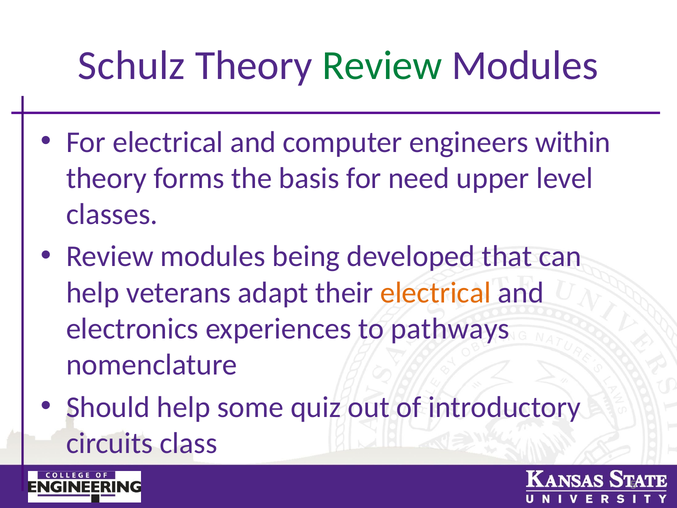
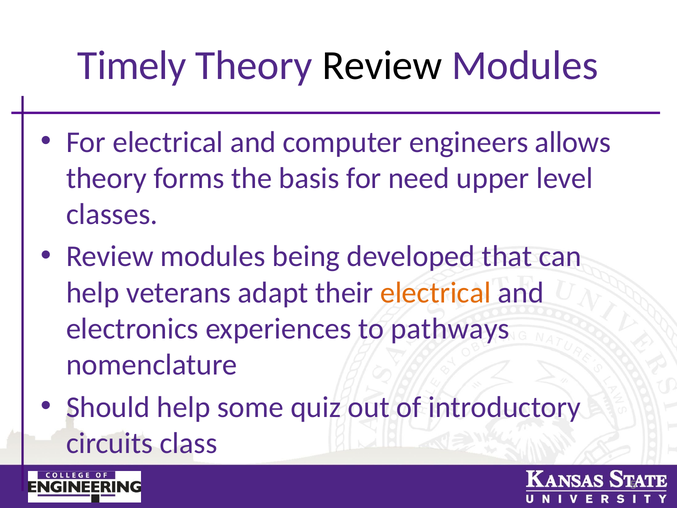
Schulz: Schulz -> Timely
Review at (382, 66) colour: green -> black
within: within -> allows
